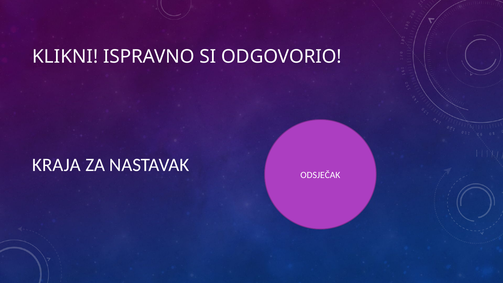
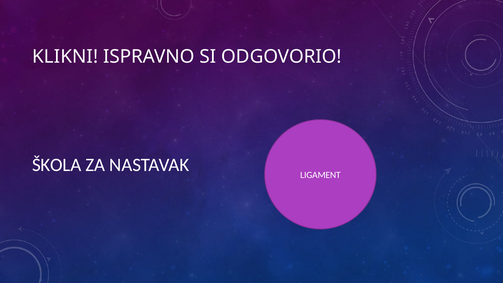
KRAJA: KRAJA -> ŠKOLA
ODSJEČAK: ODSJEČAK -> LIGAMENT
